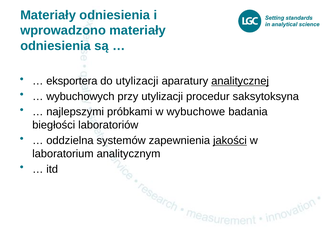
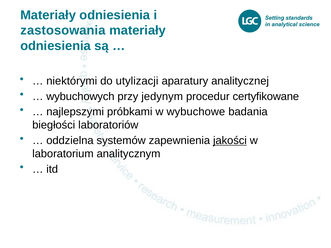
wprowadzono: wprowadzono -> zastosowania
eksportera: eksportera -> niektórymi
analitycznej underline: present -> none
przy utylizacji: utylizacji -> jedynym
saksytoksyna: saksytoksyna -> certyfikowane
